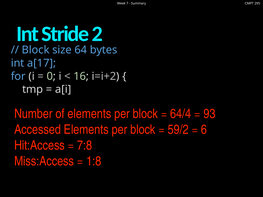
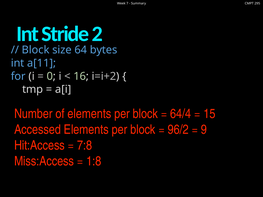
a[17: a[17 -> a[11
93: 93 -> 15
59/2: 59/2 -> 96/2
6: 6 -> 9
